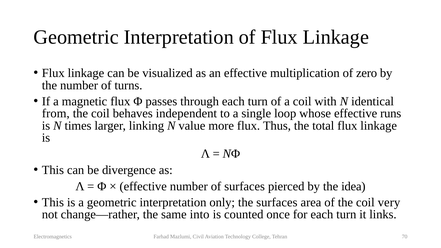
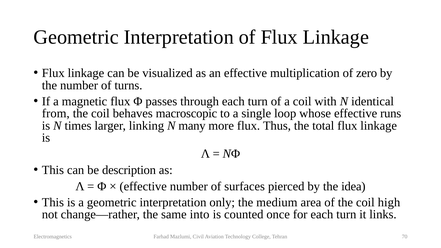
independent: independent -> macroscopic
value: value -> many
divergence: divergence -> description
the surfaces: surfaces -> medium
very: very -> high
